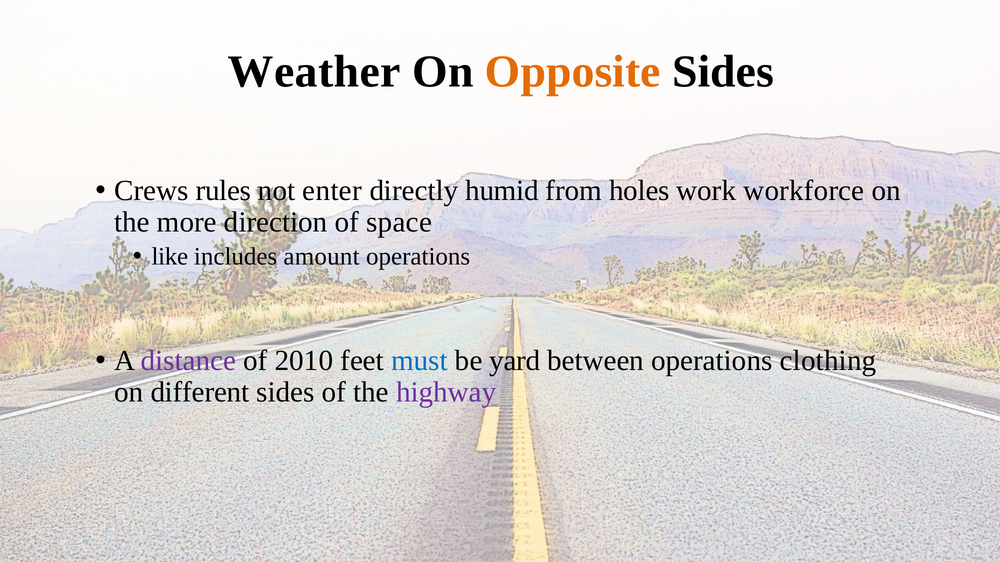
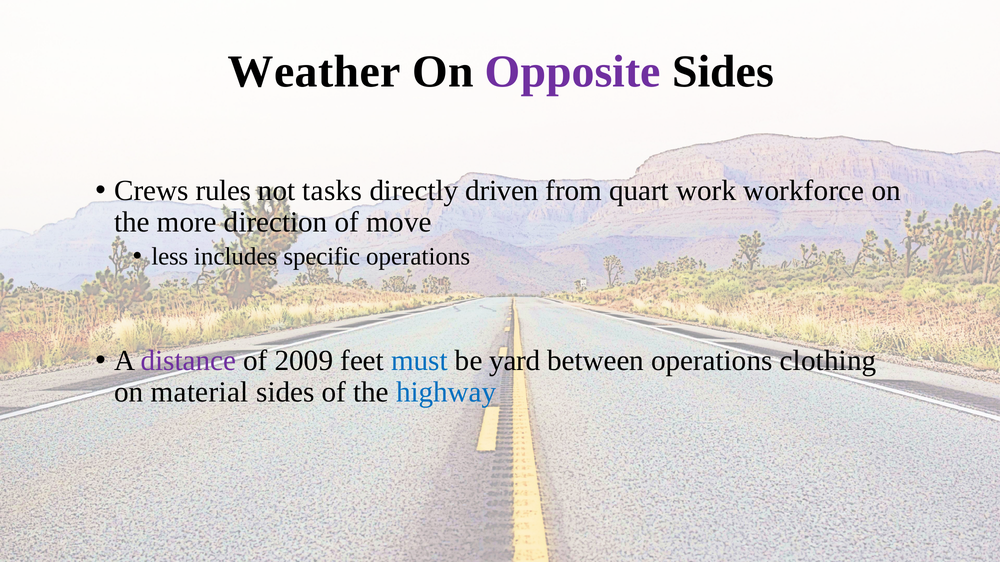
Opposite colour: orange -> purple
enter: enter -> tasks
humid: humid -> driven
holes: holes -> quart
space: space -> move
like: like -> less
amount: amount -> specific
2010: 2010 -> 2009
different: different -> material
highway colour: purple -> blue
